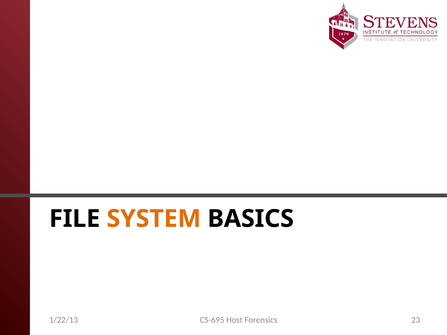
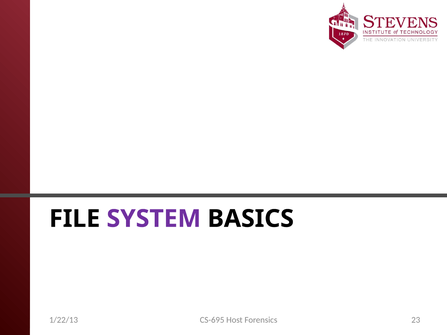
SYSTEM colour: orange -> purple
